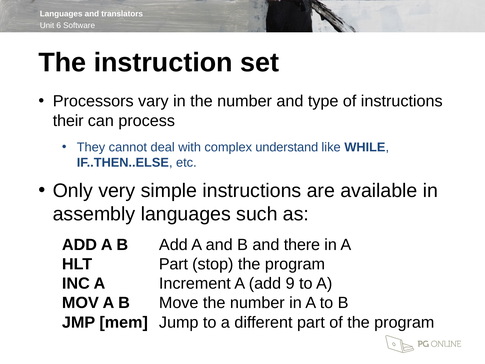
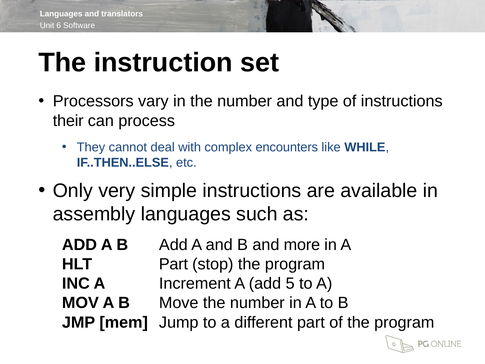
understand: understand -> encounters
there: there -> more
9: 9 -> 5
